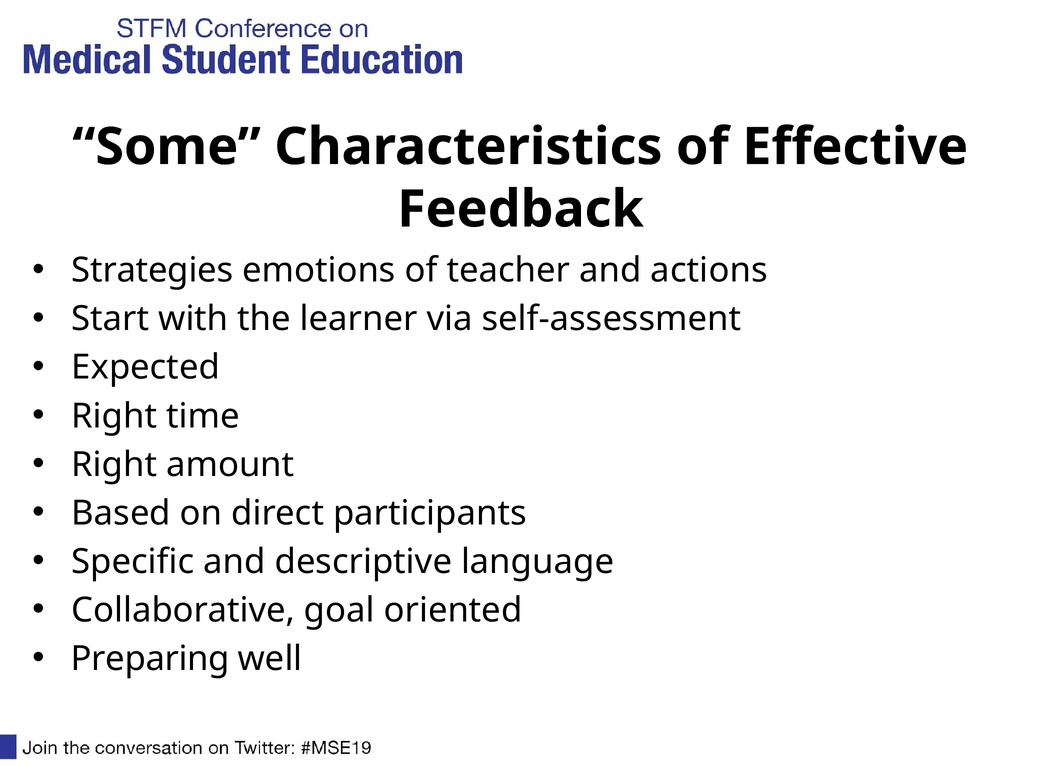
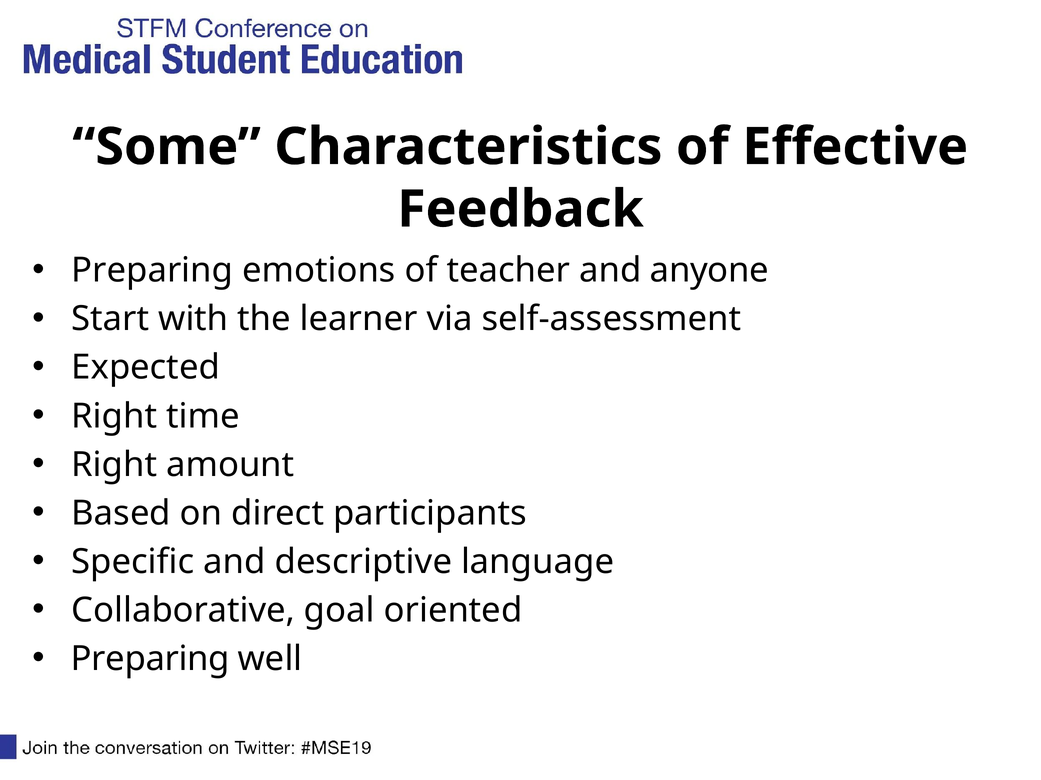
Strategies at (152, 271): Strategies -> Preparing
actions: actions -> anyone
